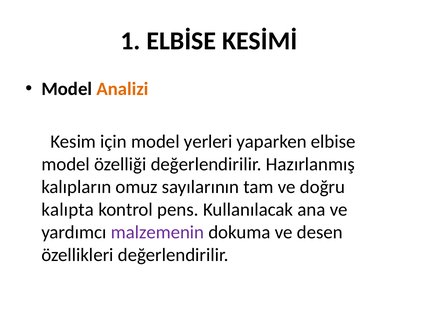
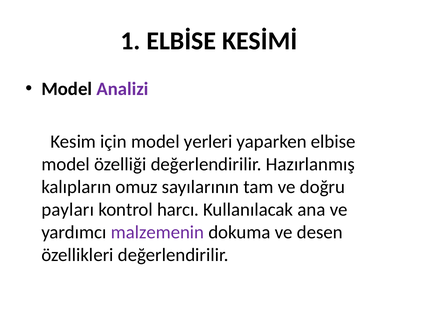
Analizi colour: orange -> purple
kalıpta: kalıpta -> payları
pens: pens -> harcı
